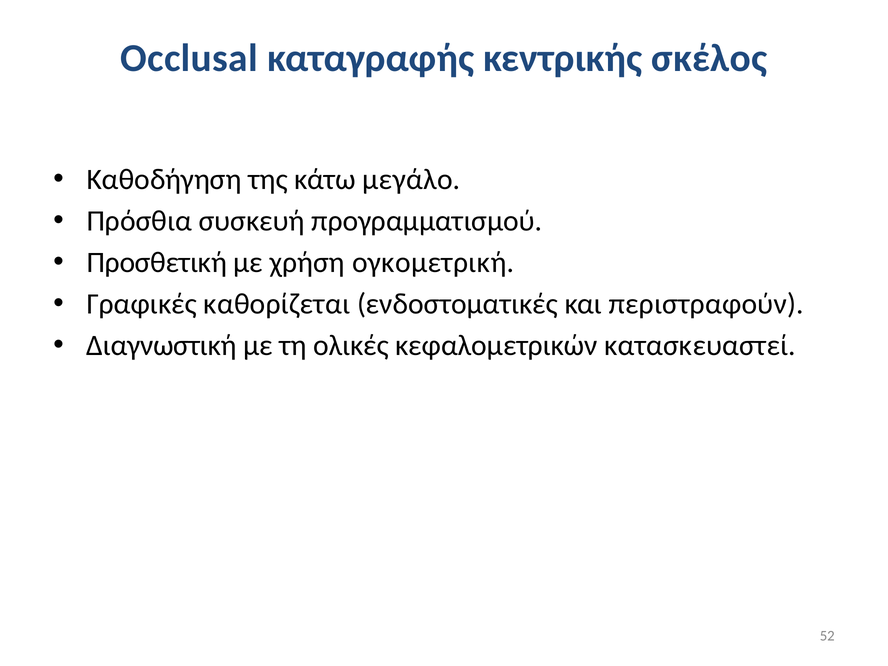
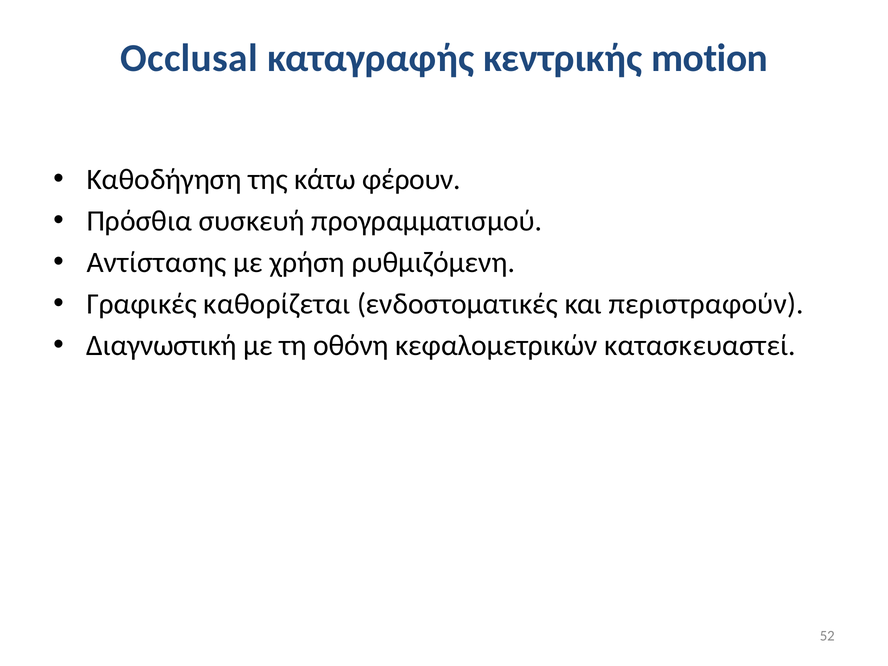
σκέλος: σκέλος -> motion
μεγάλο: μεγάλο -> φέρουν
Προσθετική: Προσθετική -> Αντίστασης
ογκομετρική: ογκομετρική -> ρυθμιζόμενη
ολικές: ολικές -> οθόνη
